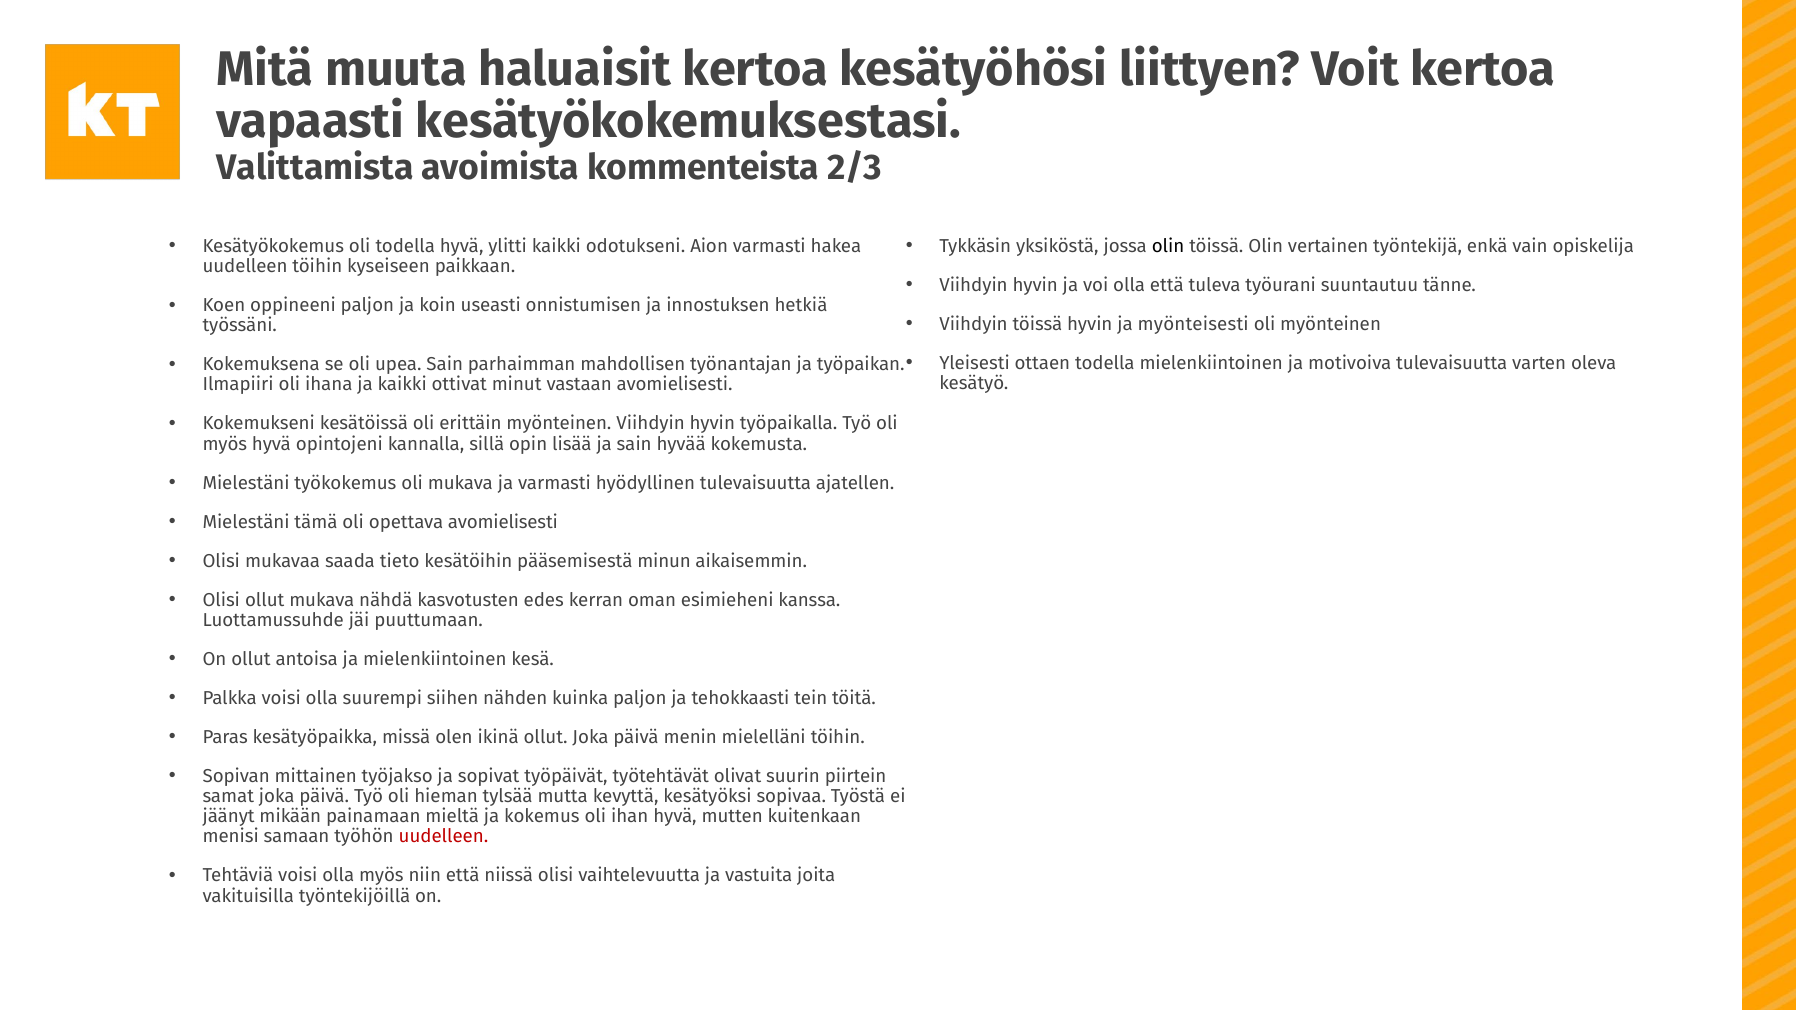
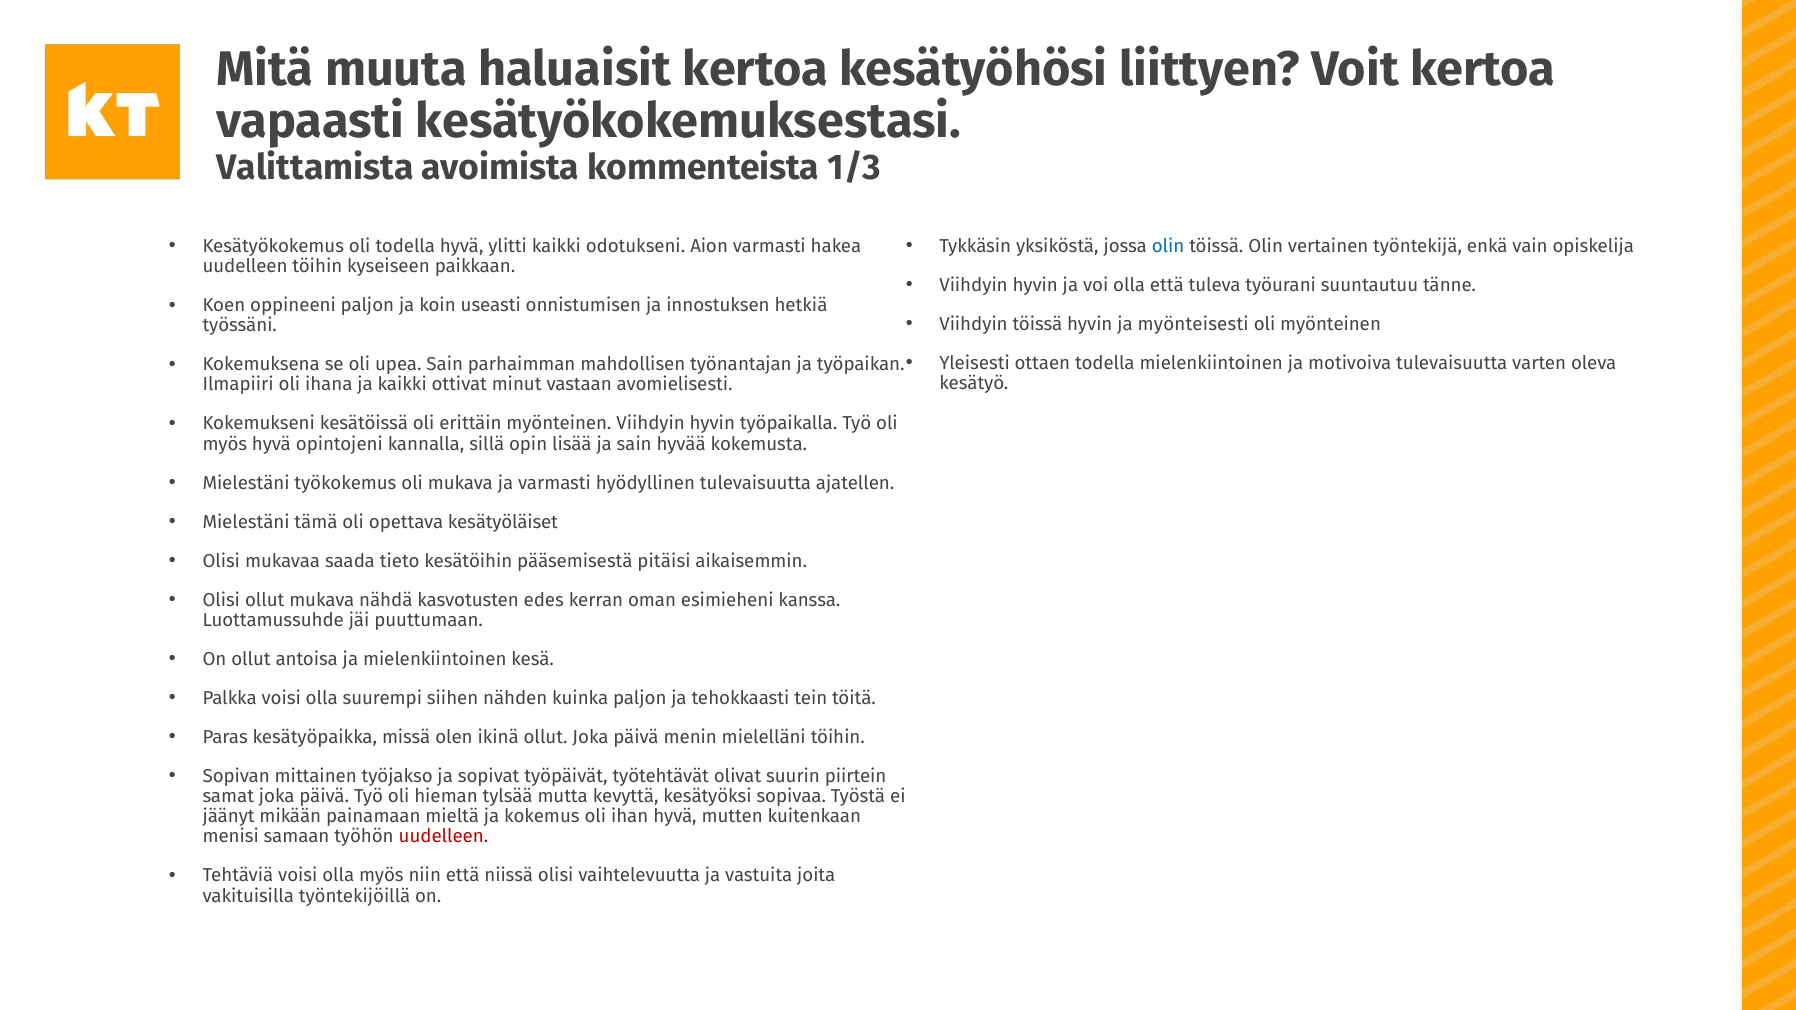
2/3: 2/3 -> 1/3
olin at (1168, 246) colour: black -> blue
opettava avomielisesti: avomielisesti -> kesätyöläiset
minun: minun -> pitäisi
